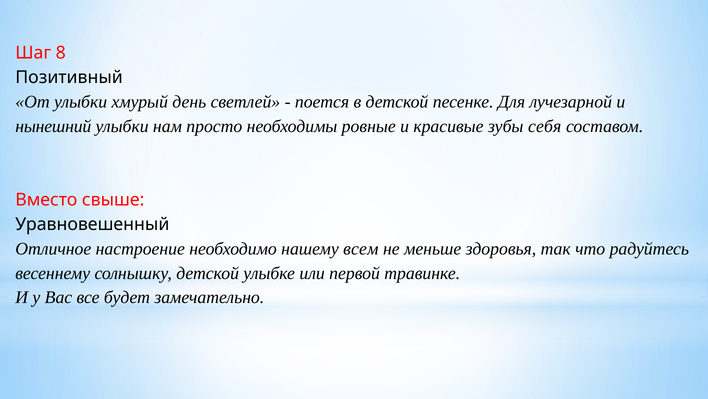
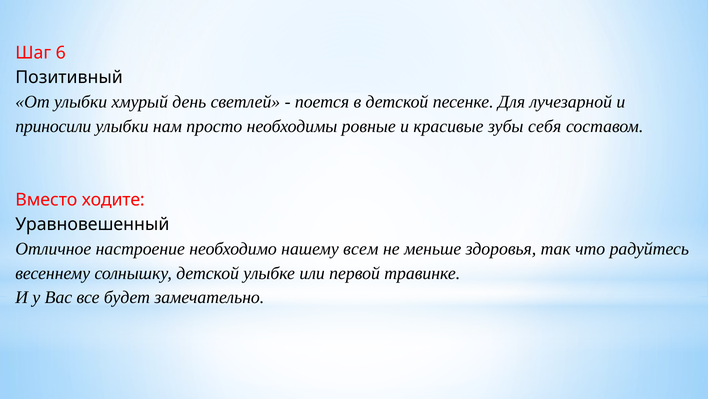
8: 8 -> 6
нынешний: нынешний -> приносили
свыше: свыше -> ходите
